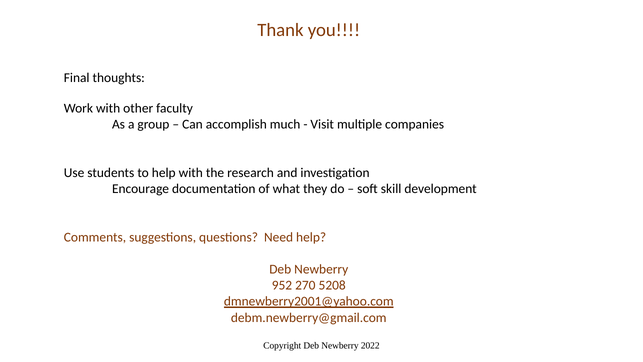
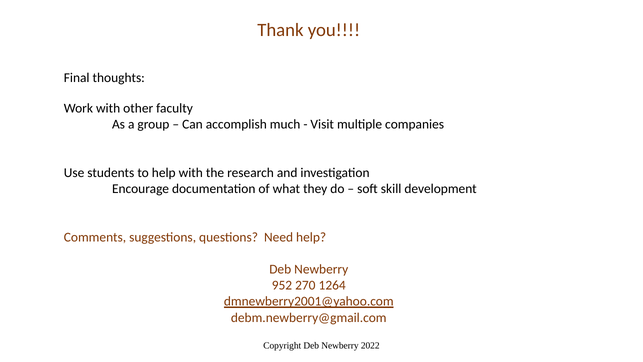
5208: 5208 -> 1264
